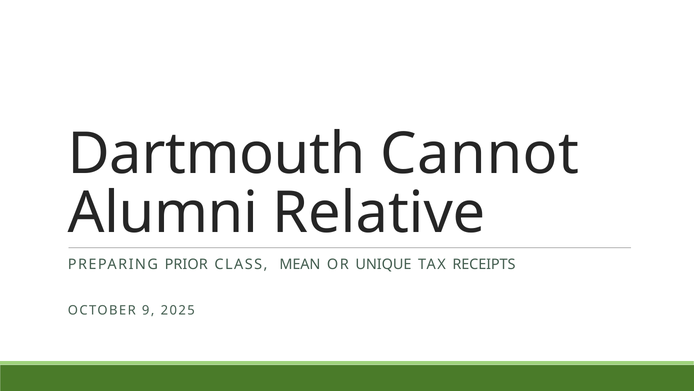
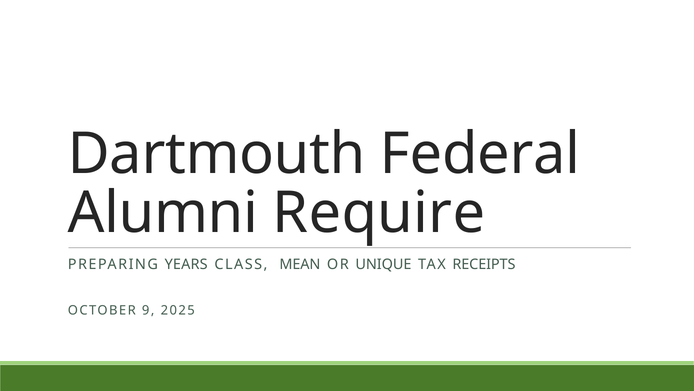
Cannot: Cannot -> Federal
Relative: Relative -> Require
PRIOR: PRIOR -> YEARS
